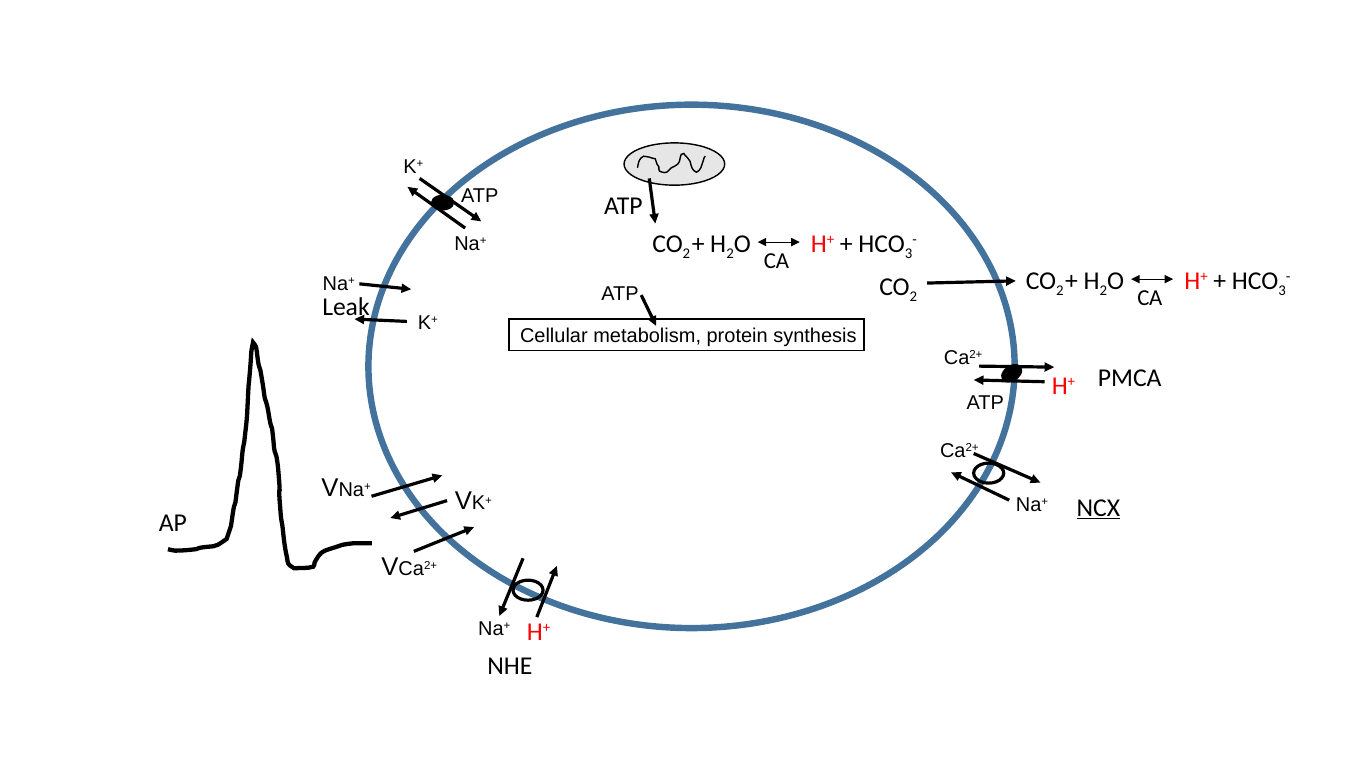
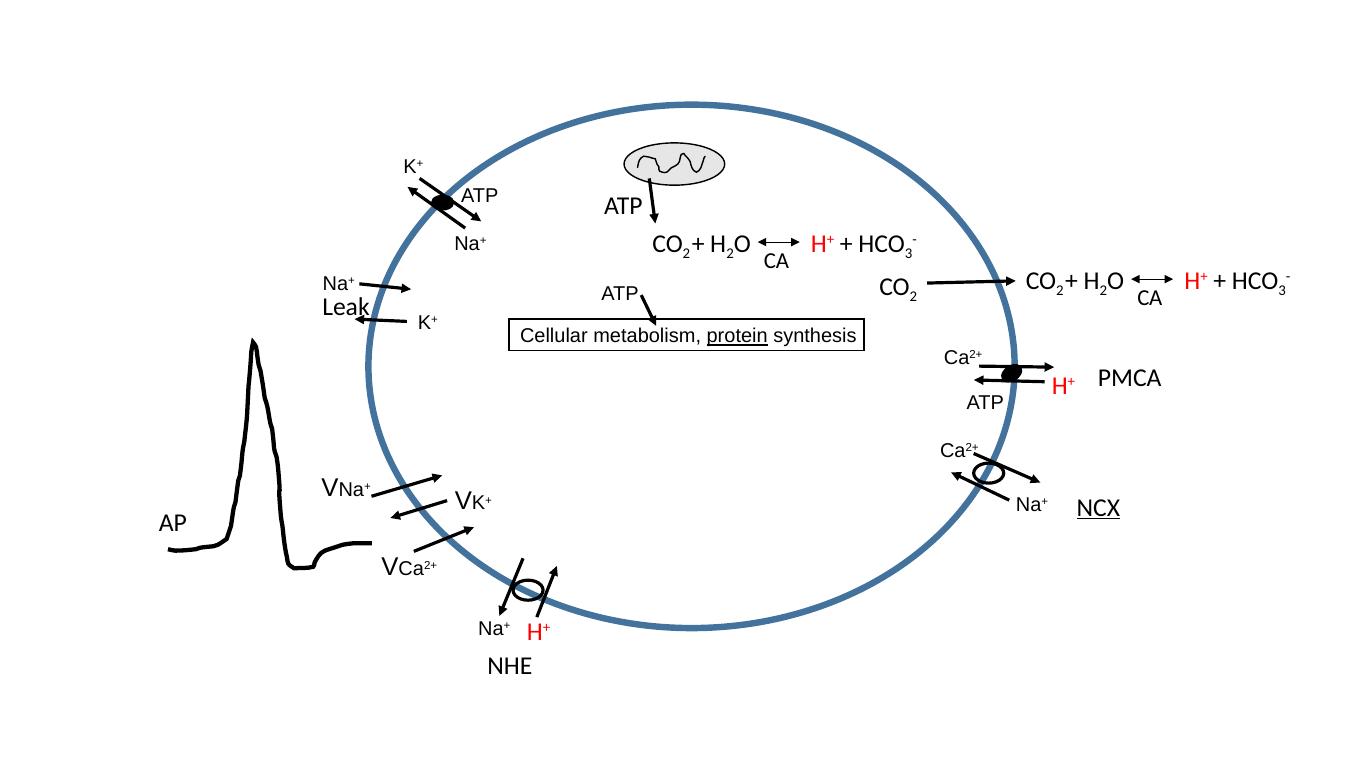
protein underline: none -> present
